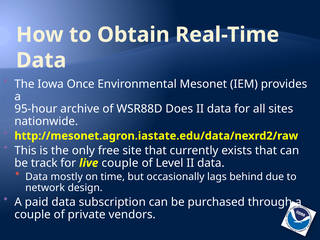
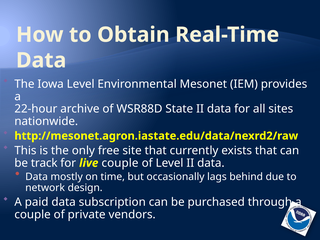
Iowa Once: Once -> Level
95-hour: 95-hour -> 22-hour
Does: Does -> State
